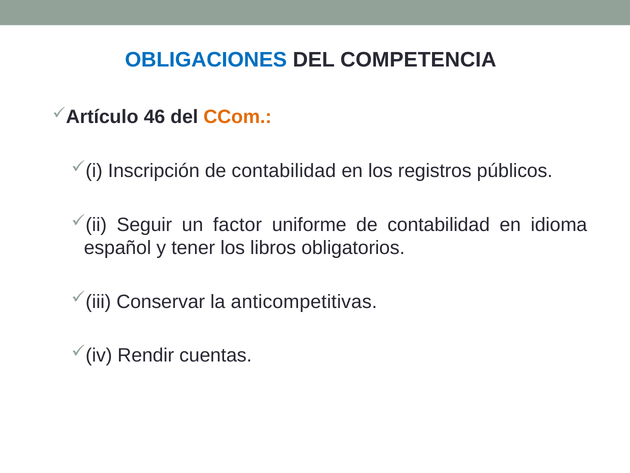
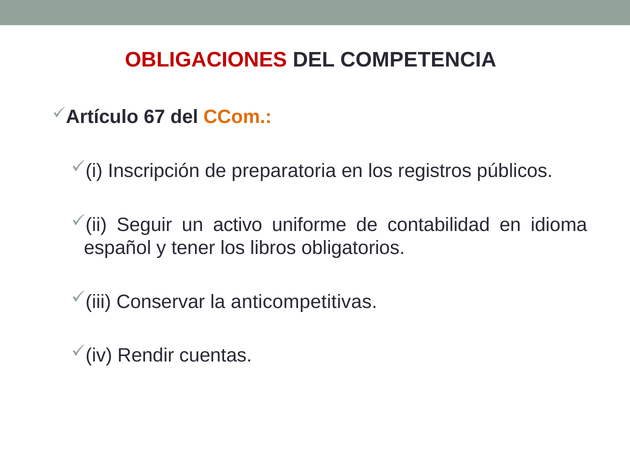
OBLIGACIONES colour: blue -> red
46: 46 -> 67
Inscripción de contabilidad: contabilidad -> preparatoria
factor: factor -> activo
